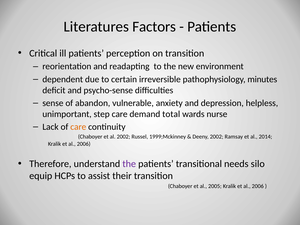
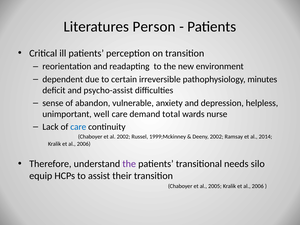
Factors: Factors -> Person
psycho-sense: psycho-sense -> psycho-assist
step: step -> well
care at (78, 127) colour: orange -> blue
